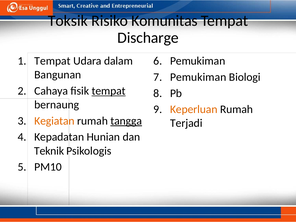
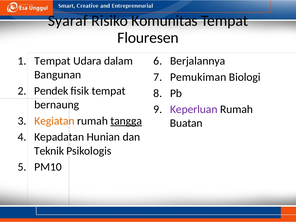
Toksik: Toksik -> Syaraf
Discharge: Discharge -> Flouresen
Pemukiman at (198, 61): Pemukiman -> Berjalannya
Cahaya: Cahaya -> Pendek
tempat at (109, 91) underline: present -> none
Keperluan colour: orange -> purple
Terjadi: Terjadi -> Buatan
